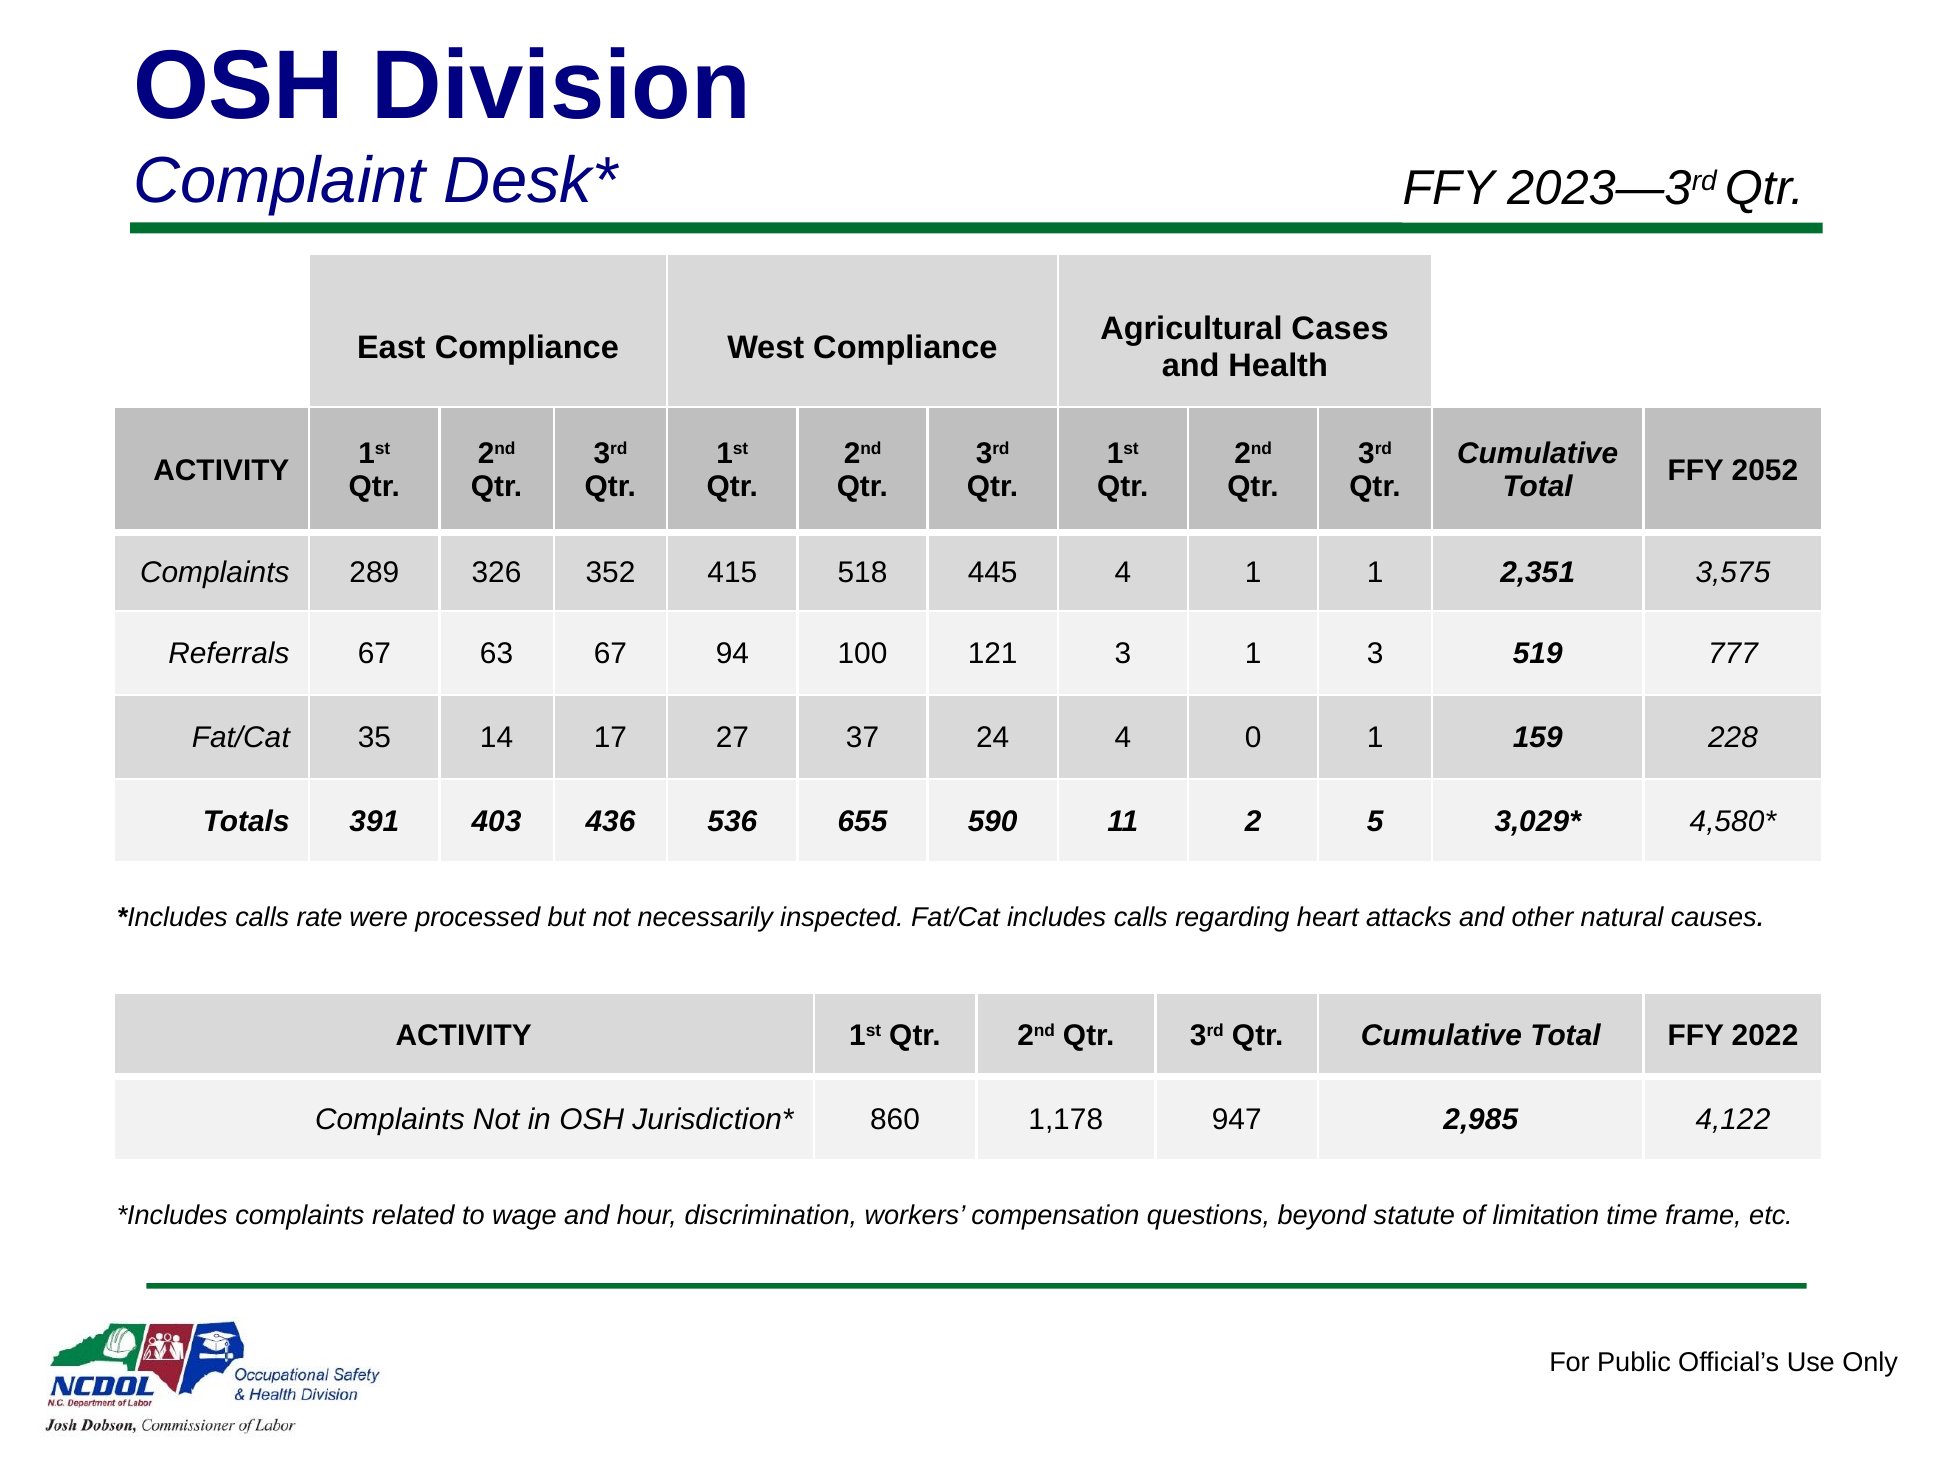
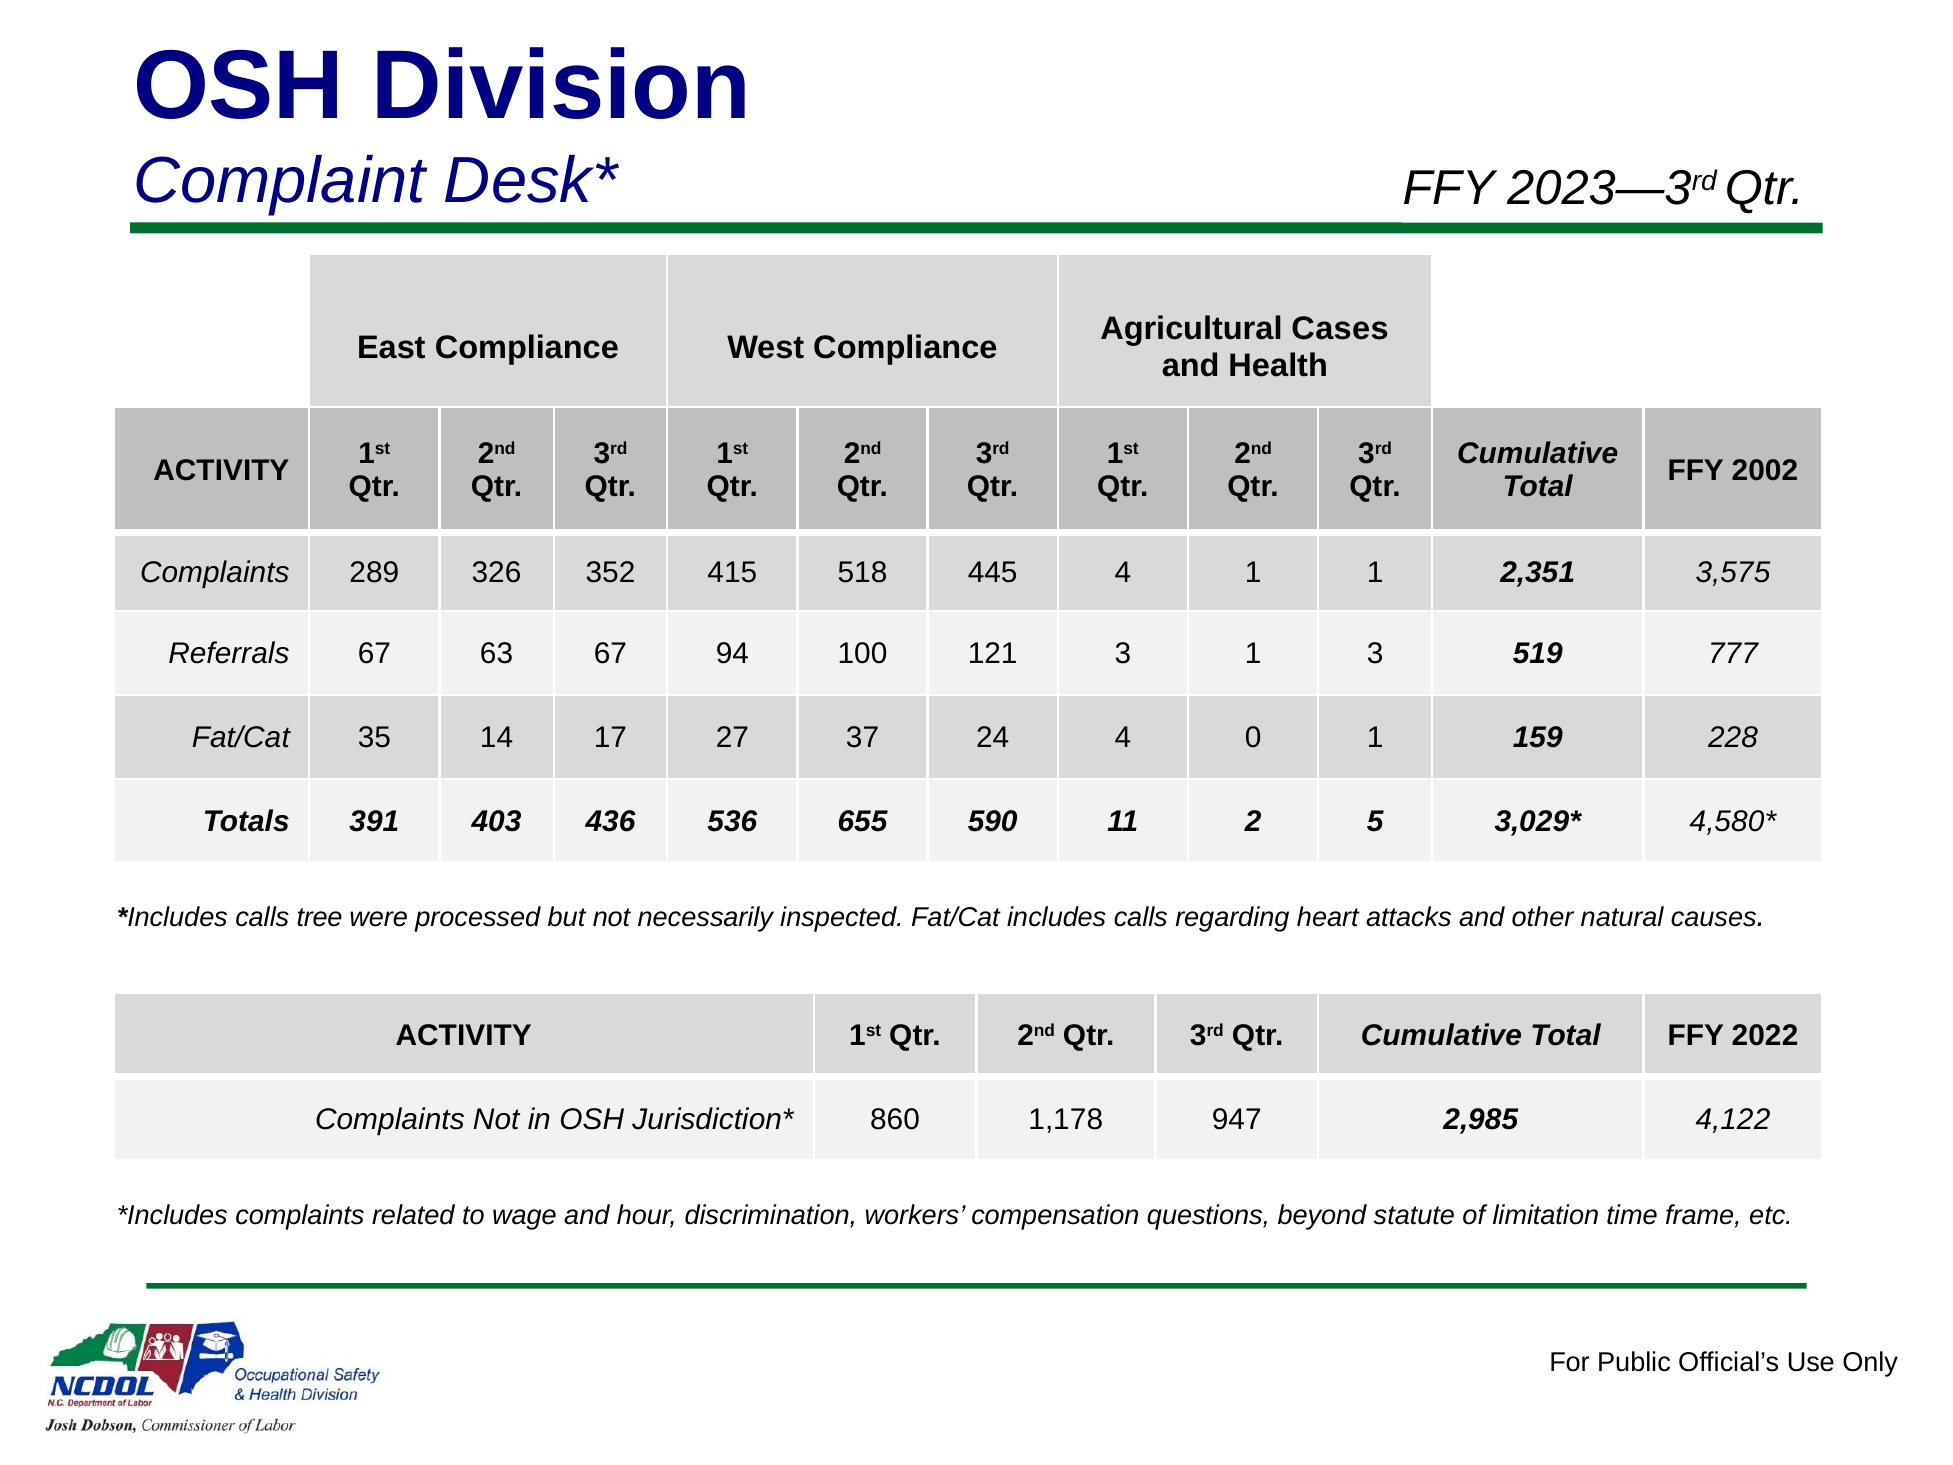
2052: 2052 -> 2002
rate: rate -> tree
